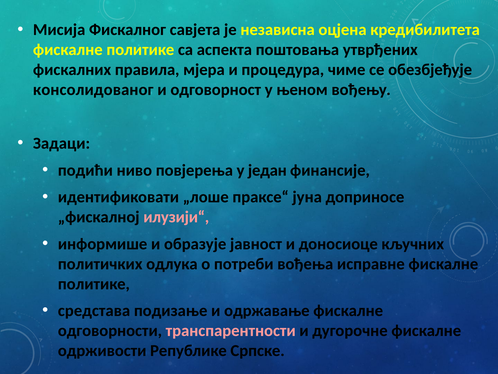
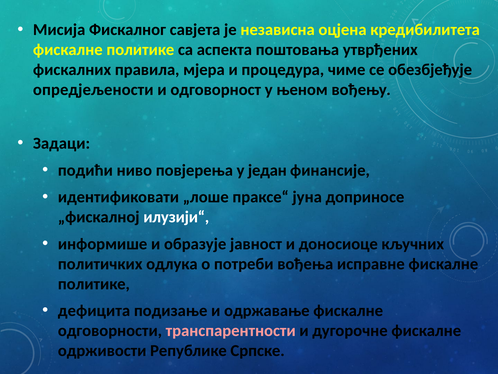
консолидованог: консолидованог -> опредјељености
илузији“ colour: pink -> white
средстава: средстава -> дефицита
